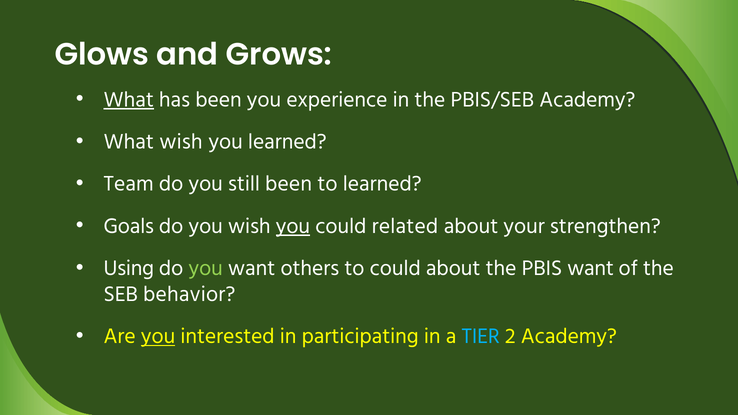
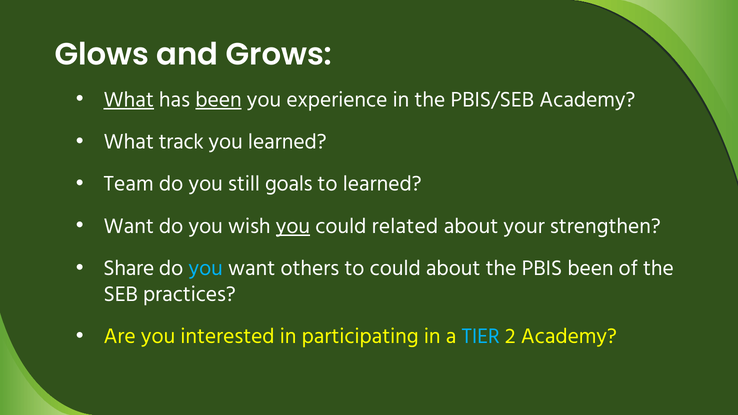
been at (218, 99) underline: none -> present
What wish: wish -> track
still been: been -> goals
Goals at (129, 226): Goals -> Want
Using: Using -> Share
you at (206, 268) colour: light green -> light blue
PBIS want: want -> been
behavior: behavior -> practices
you at (158, 336) underline: present -> none
